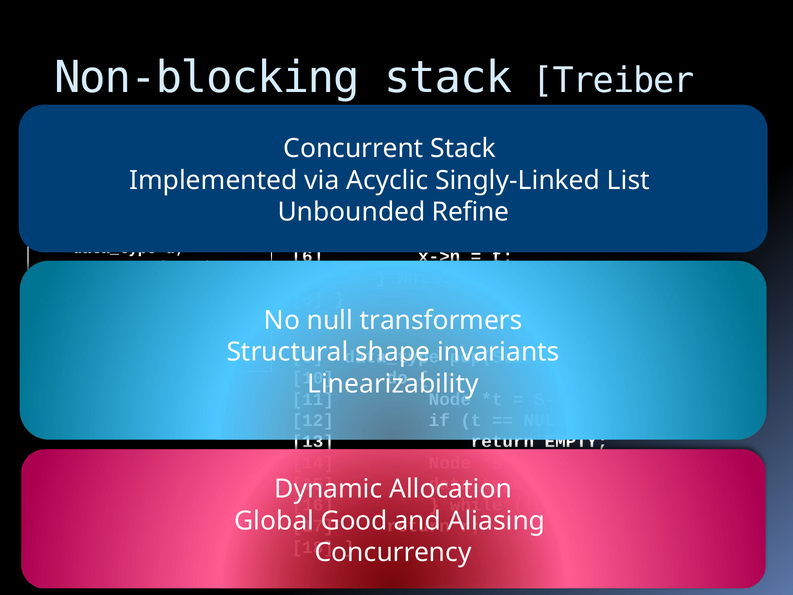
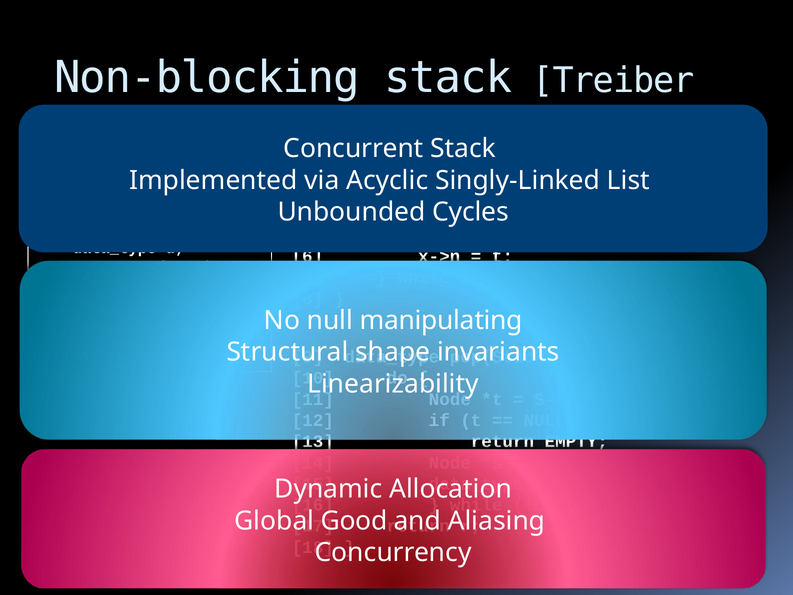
Refine: Refine -> Cycles
transformers: transformers -> manipulating
